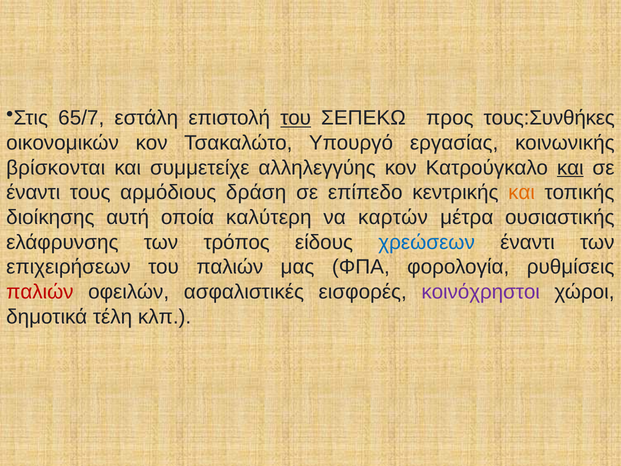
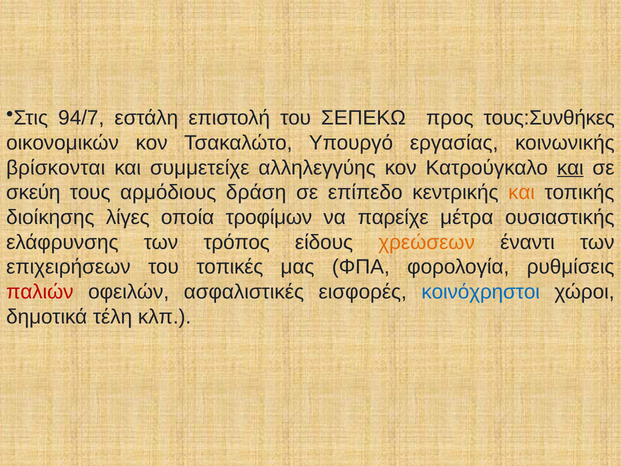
65/7: 65/7 -> 94/7
του at (296, 118) underline: present -> none
έναντι at (33, 192): έναντι -> σκεύη
αυτή: αυτή -> λίγες
καλύτερη: καλύτερη -> τροφίμων
καρτών: καρτών -> παρείχε
χρεώσεων colour: blue -> orange
του παλιών: παλιών -> τοπικές
κοινόχρηστοι colour: purple -> blue
